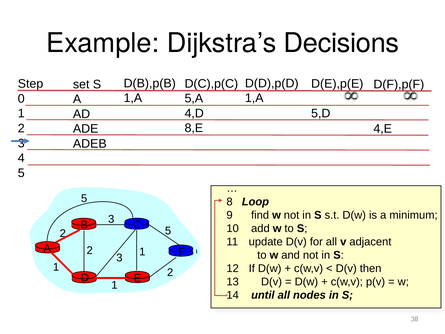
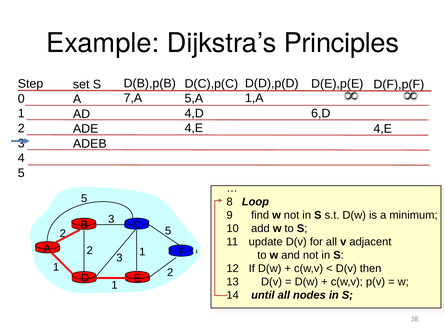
Decisions: Decisions -> Principles
1,A at (133, 98): 1,A -> 7,A
5,D: 5,D -> 6,D
8,E at (194, 128): 8,E -> 4,E
